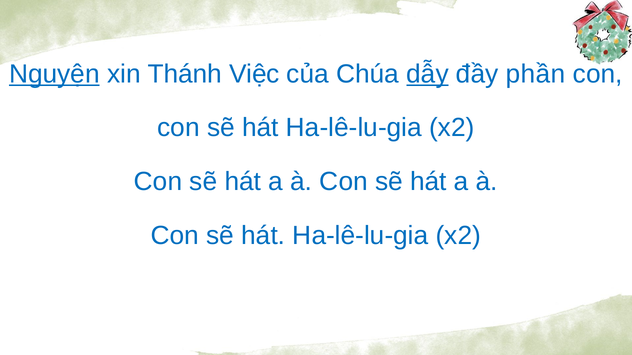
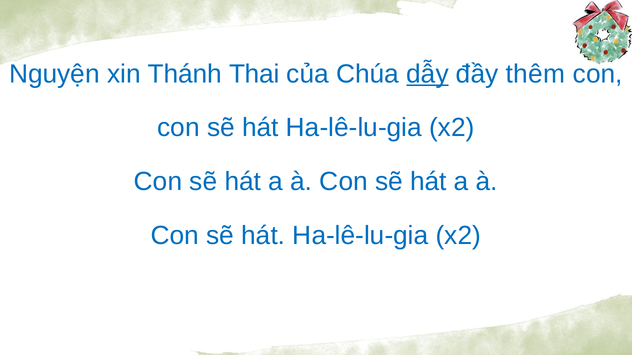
Nguyện underline: present -> none
Việc: Việc -> Thai
phần: phần -> thêm
